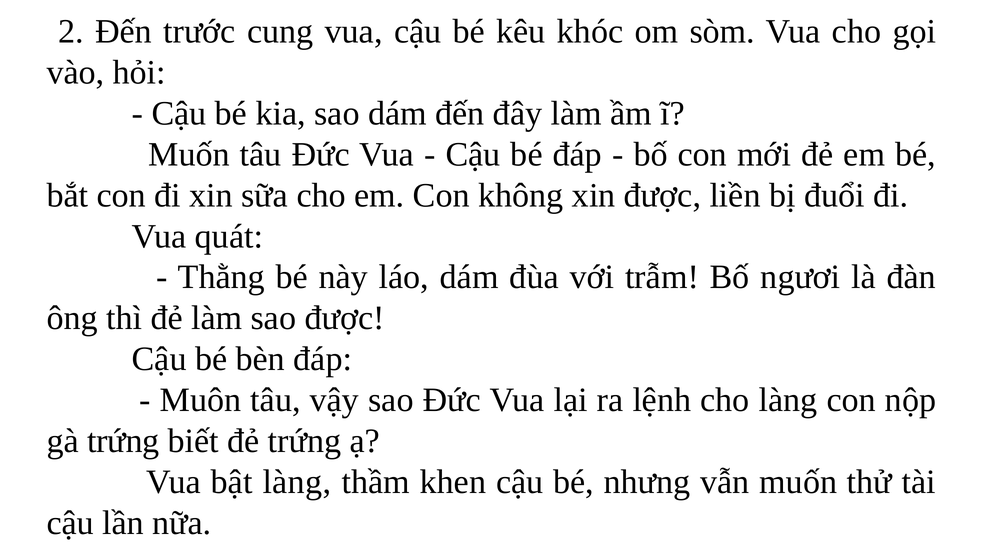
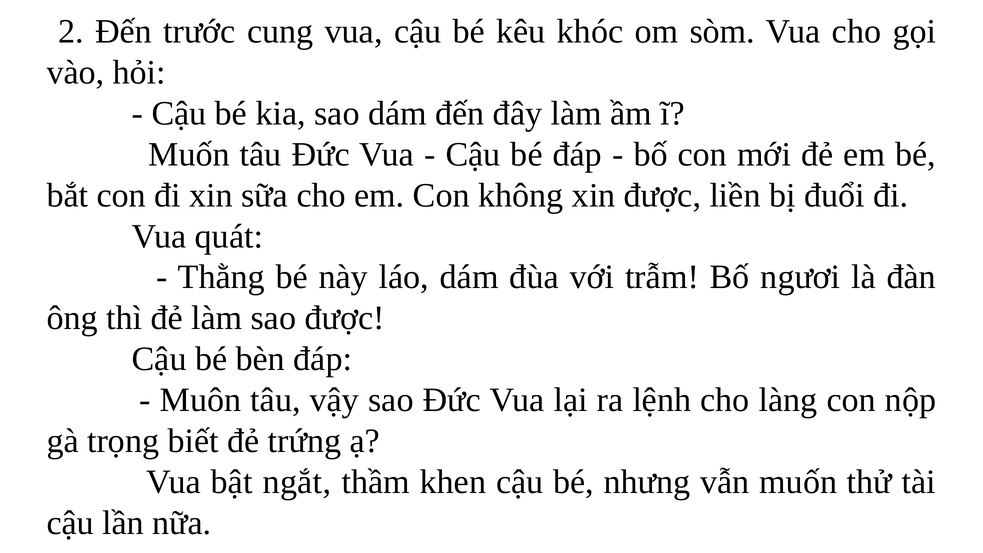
gà trứng: trứng -> trọng
bật làng: làng -> ngắt
